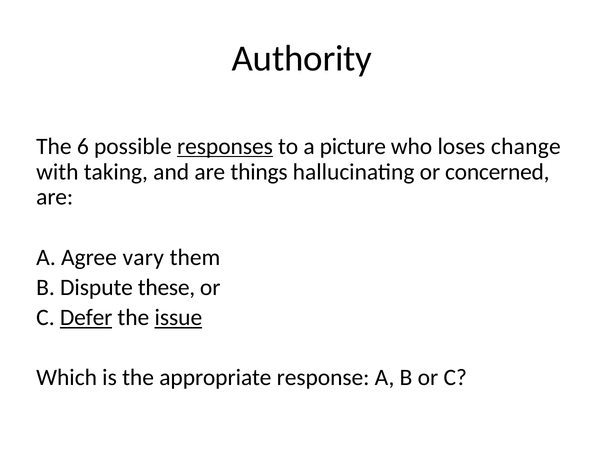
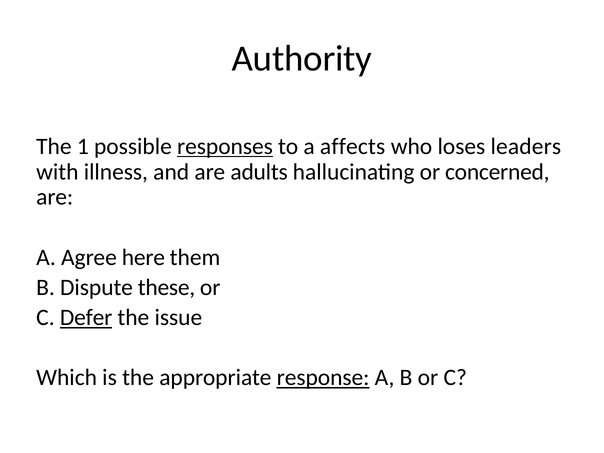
6: 6 -> 1
picture: picture -> affects
change: change -> leaders
taking: taking -> illness
things: things -> adults
vary: vary -> here
issue underline: present -> none
response underline: none -> present
